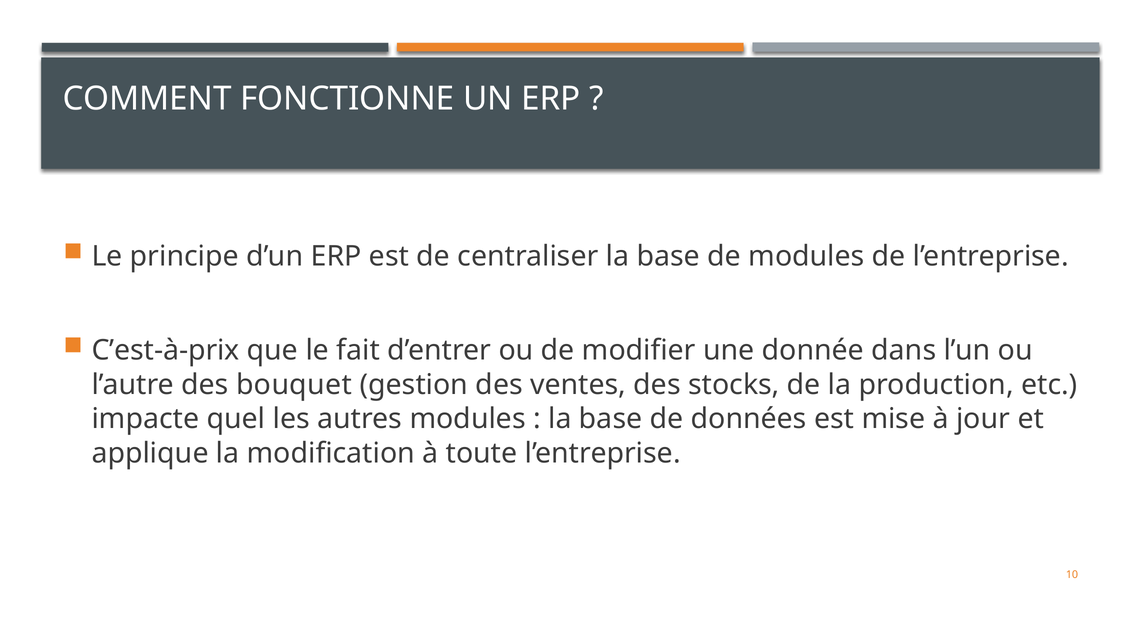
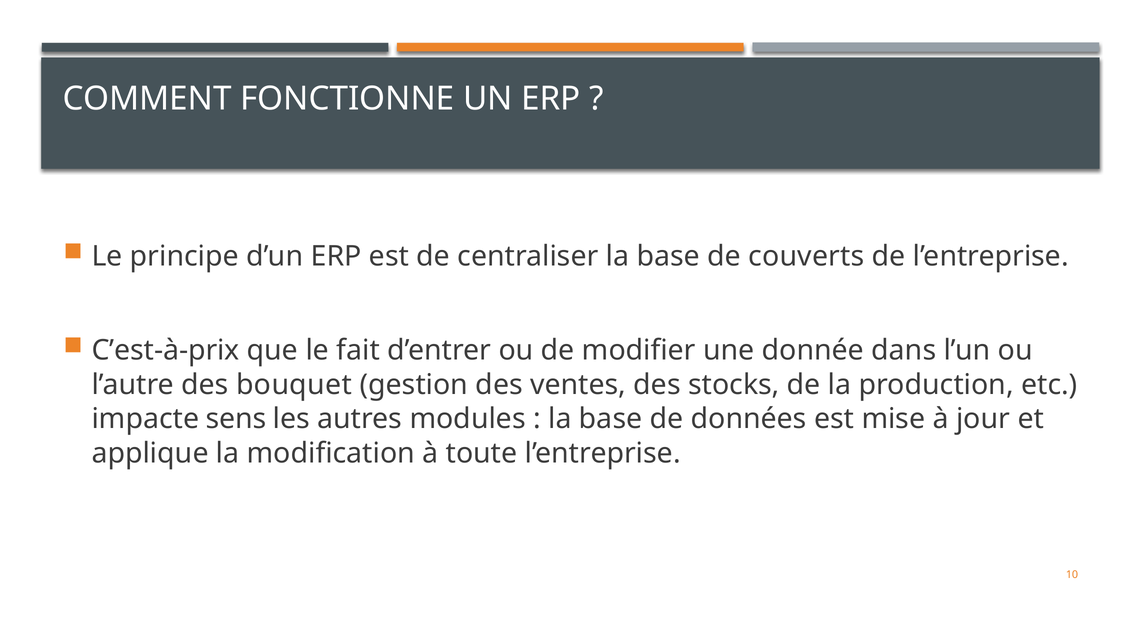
de modules: modules -> couverts
quel: quel -> sens
